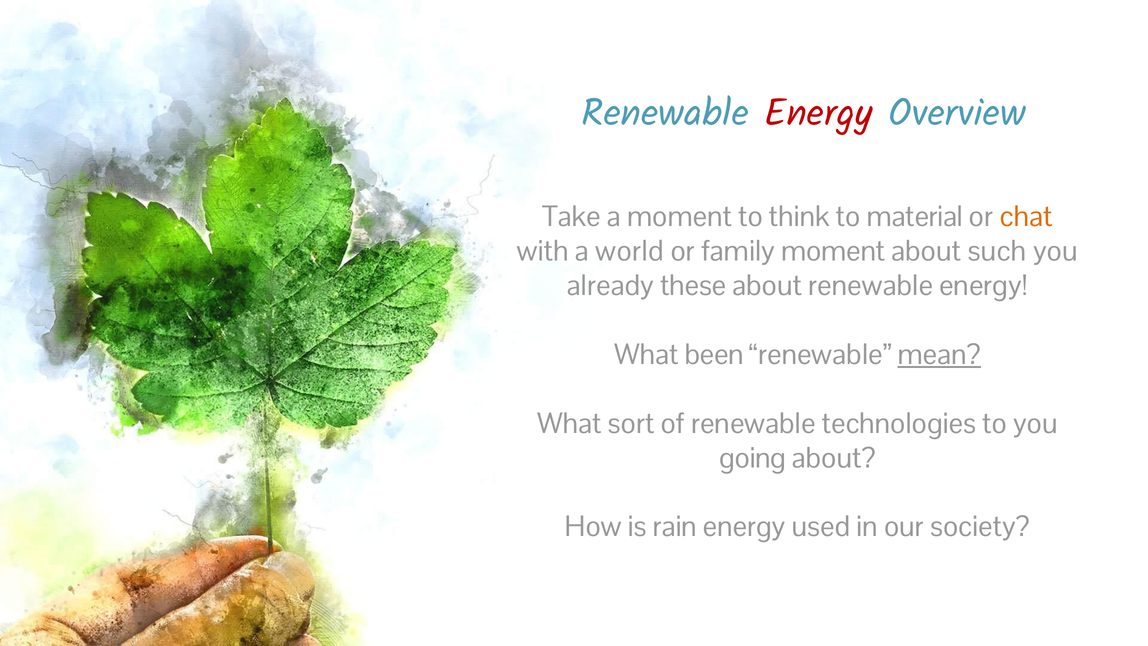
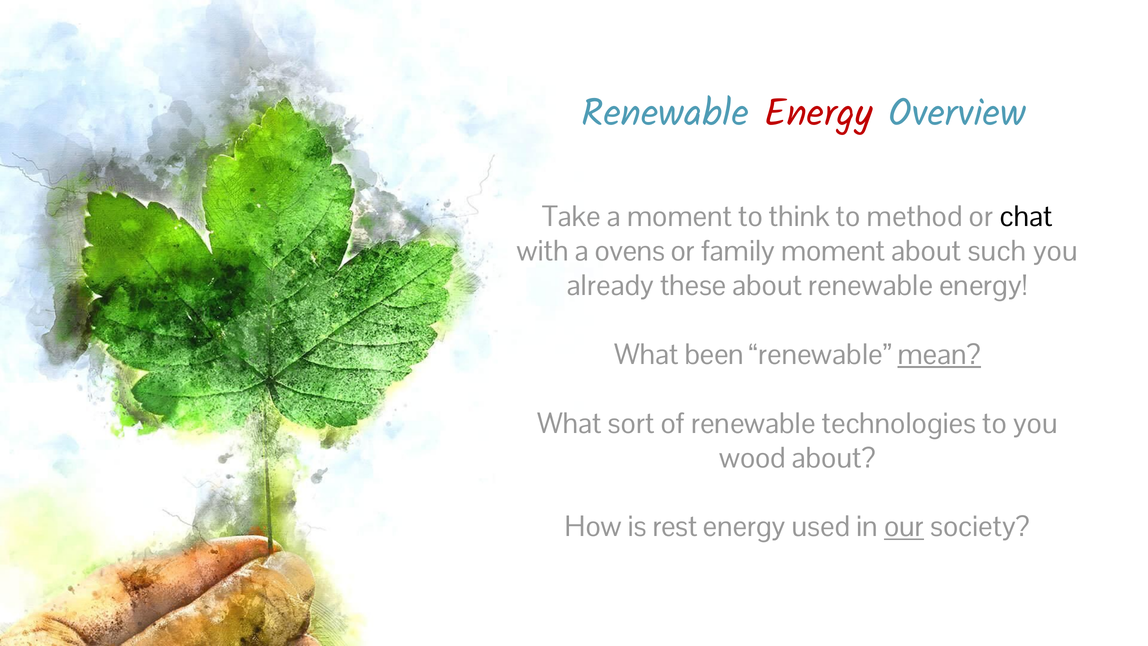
material: material -> method
chat colour: orange -> black
world: world -> ovens
going: going -> wood
rain: rain -> rest
our underline: none -> present
